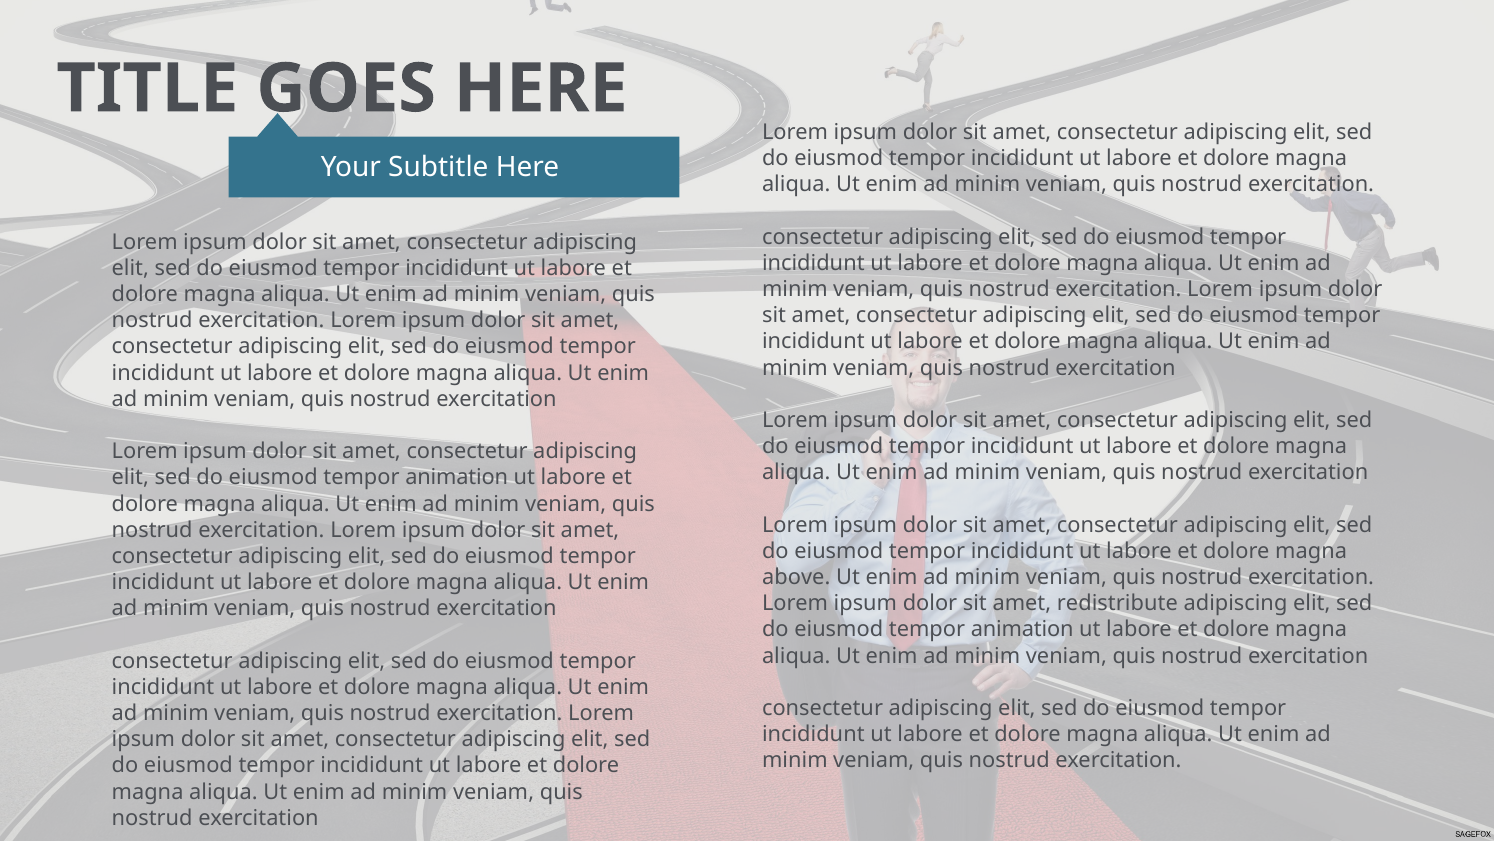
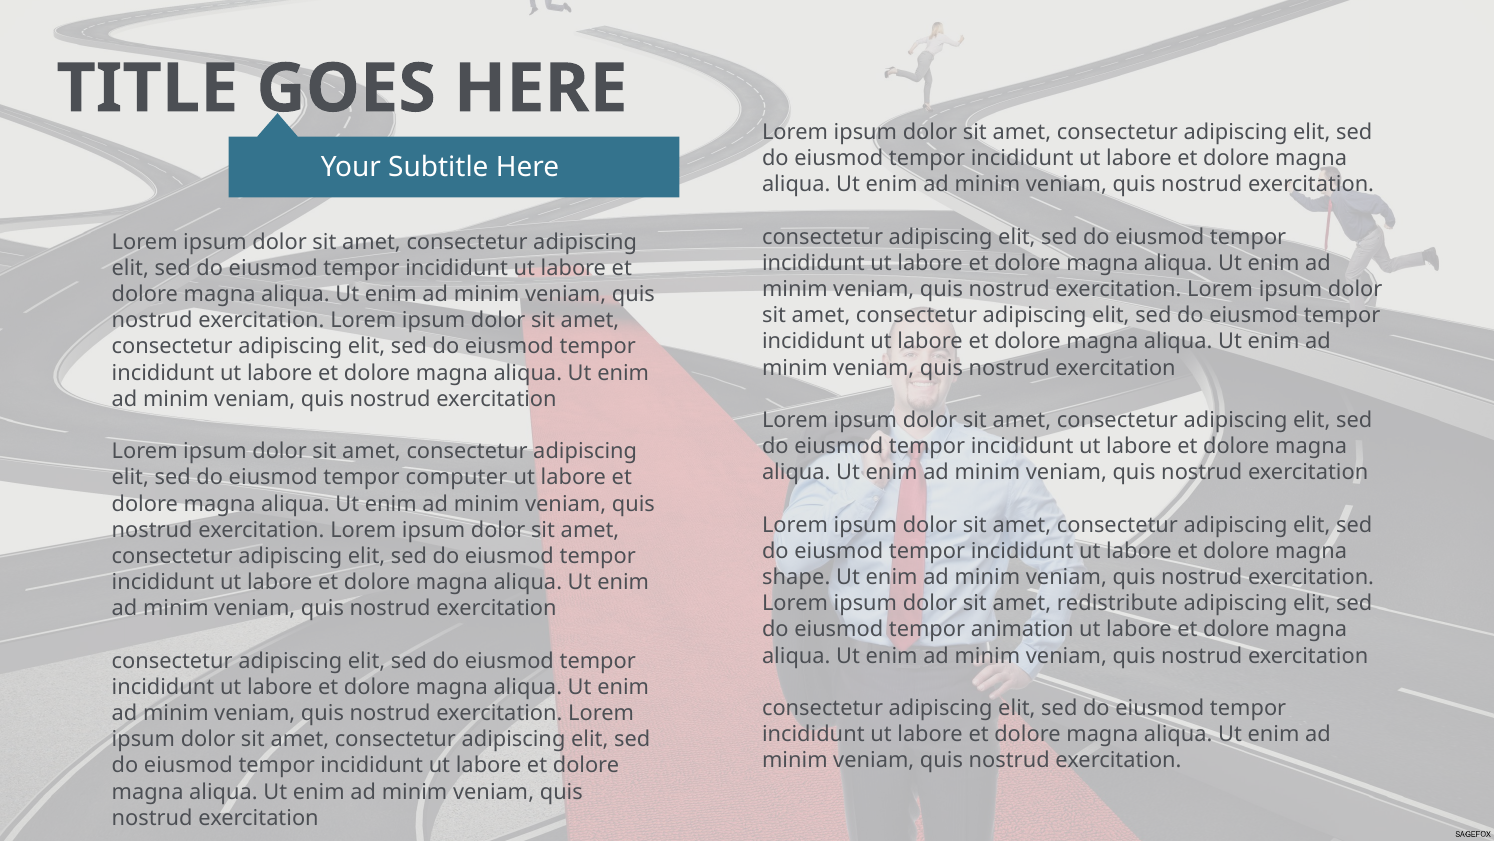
animation at (457, 477): animation -> computer
above: above -> shape
